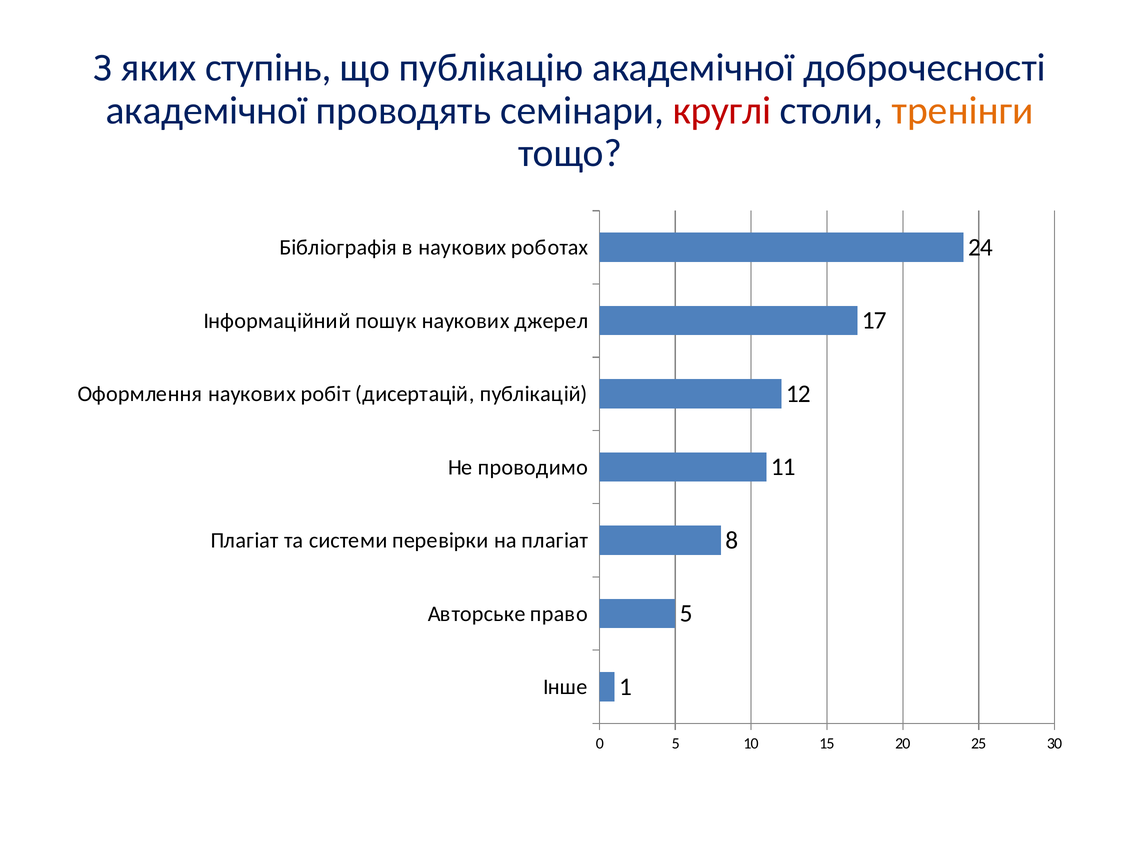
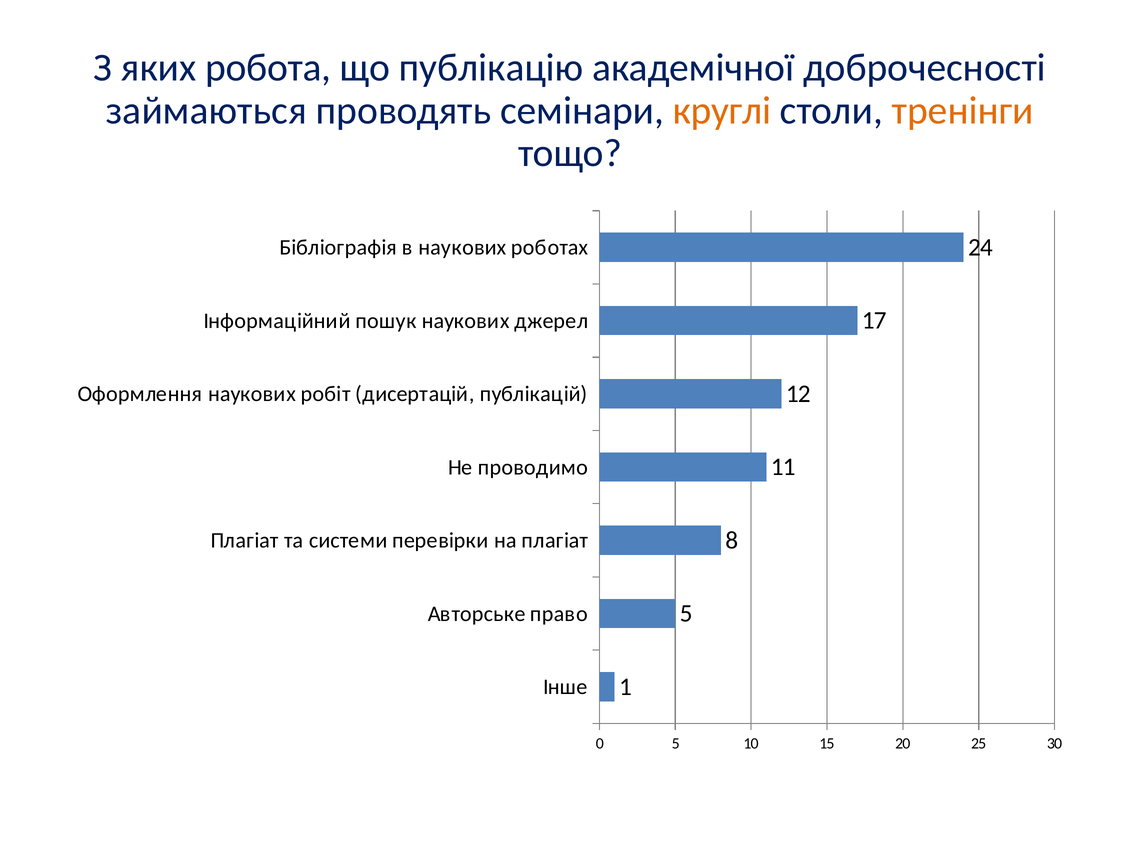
ступінь: ступінь -> робота
академічної at (206, 111): академічної -> займаються
круглі colour: red -> orange
